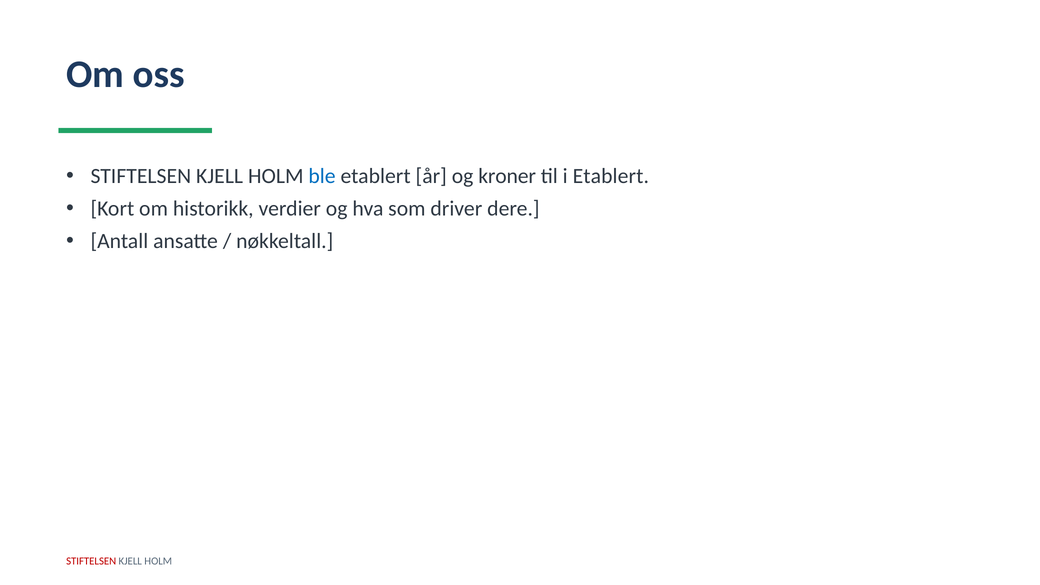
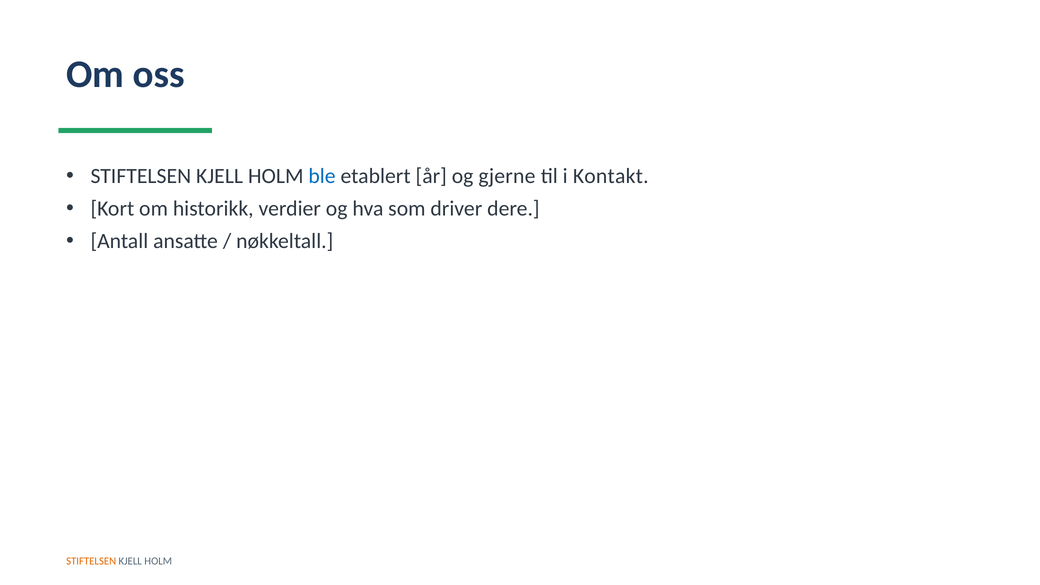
kroner: kroner -> gjerne
i Etablert: Etablert -> Kontakt
STIFTELSEN at (91, 561) colour: red -> orange
